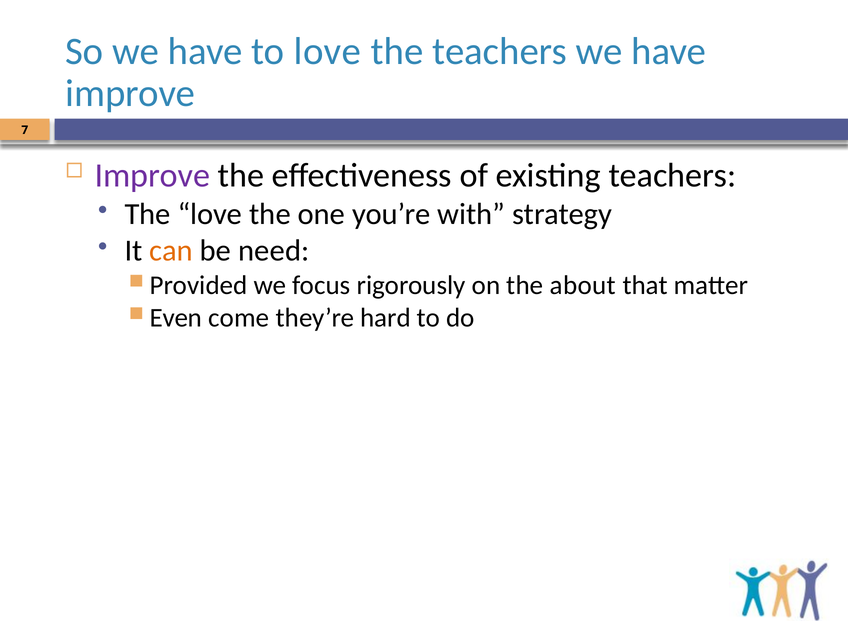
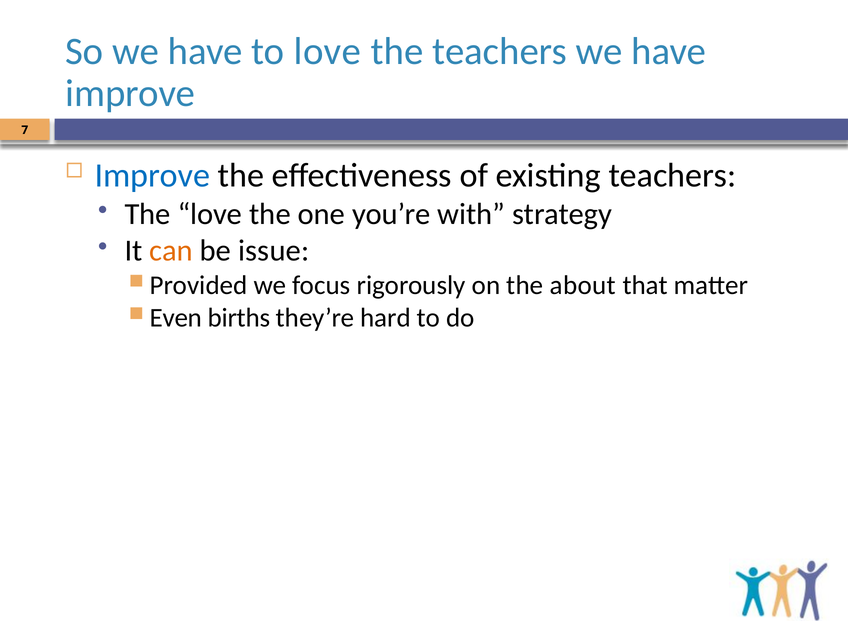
Improve at (152, 175) colour: purple -> blue
need: need -> issue
come: come -> births
